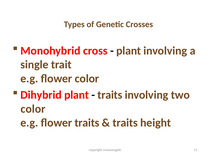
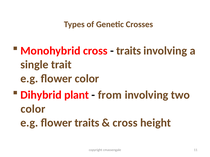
plant at (129, 51): plant -> traits
traits at (110, 95): traits -> from
traits at (125, 123): traits -> cross
